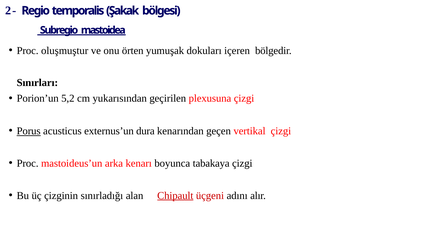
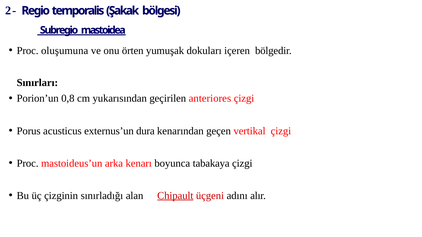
oluşmuştur: oluşmuştur -> oluşumuna
5,2: 5,2 -> 0,8
plexusuna: plexusuna -> anteriores
Porus underline: present -> none
